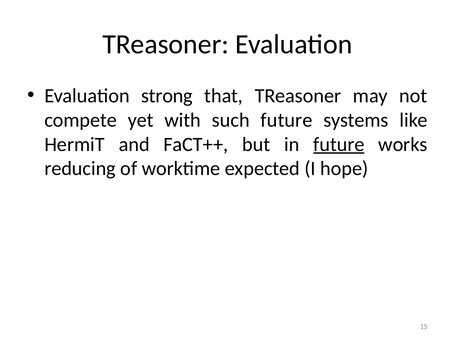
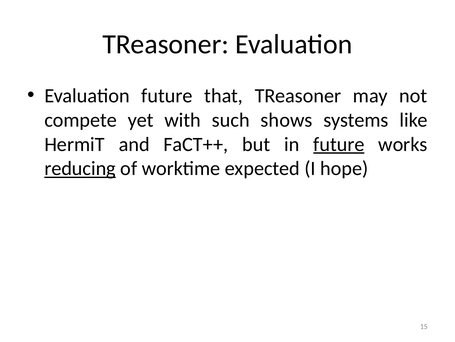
Evaluation strong: strong -> future
such future: future -> shows
reducing underline: none -> present
